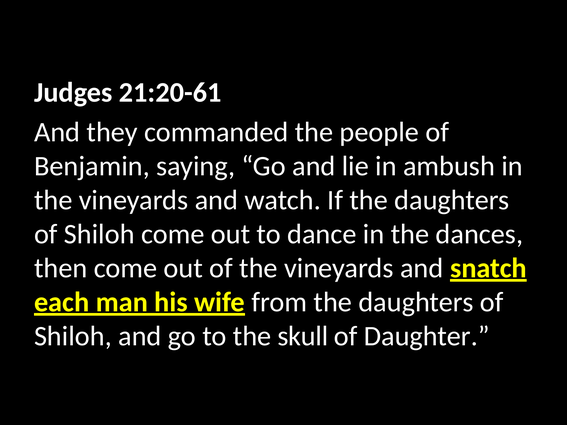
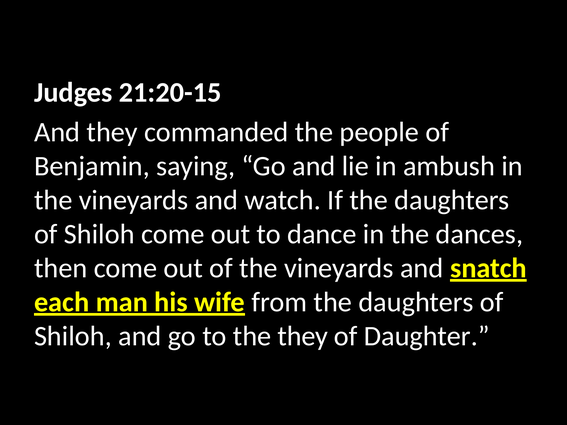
21:20-61: 21:20-61 -> 21:20-15
the skull: skull -> they
